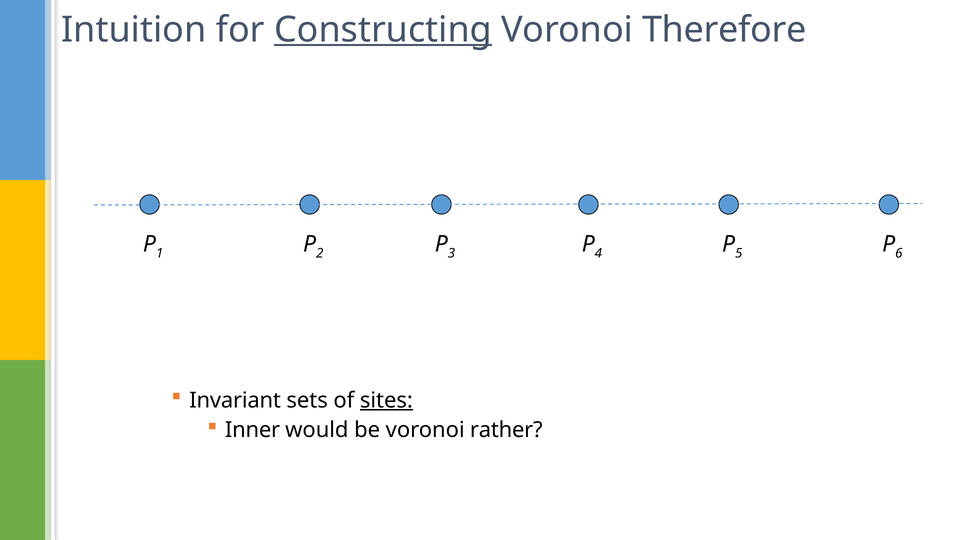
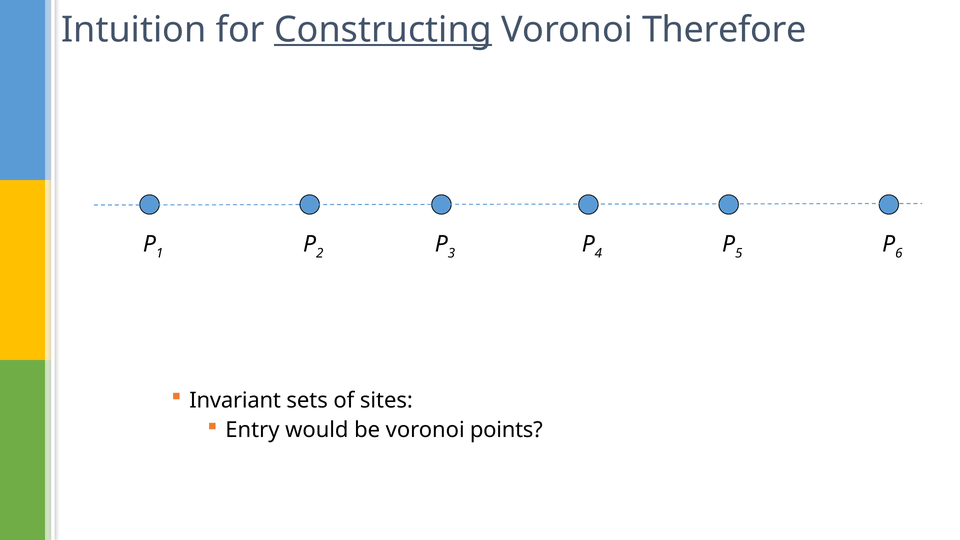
sites underline: present -> none
Inner: Inner -> Entry
rather: rather -> points
